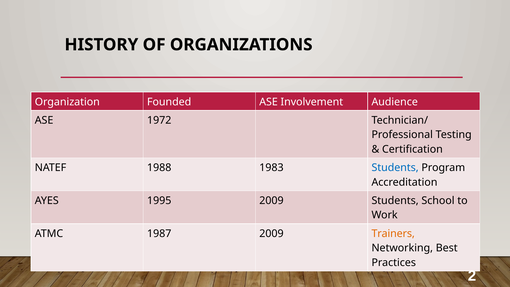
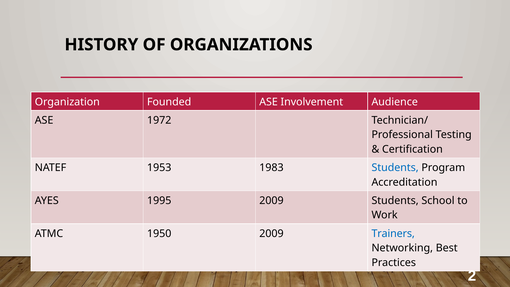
1988: 1988 -> 1953
1987: 1987 -> 1950
Trainers colour: orange -> blue
